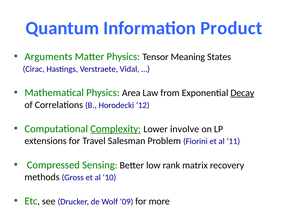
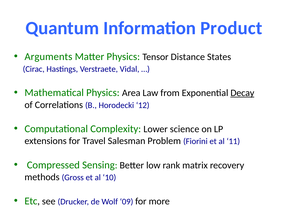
Meaning: Meaning -> Distance
Complexity underline: present -> none
involve: involve -> science
